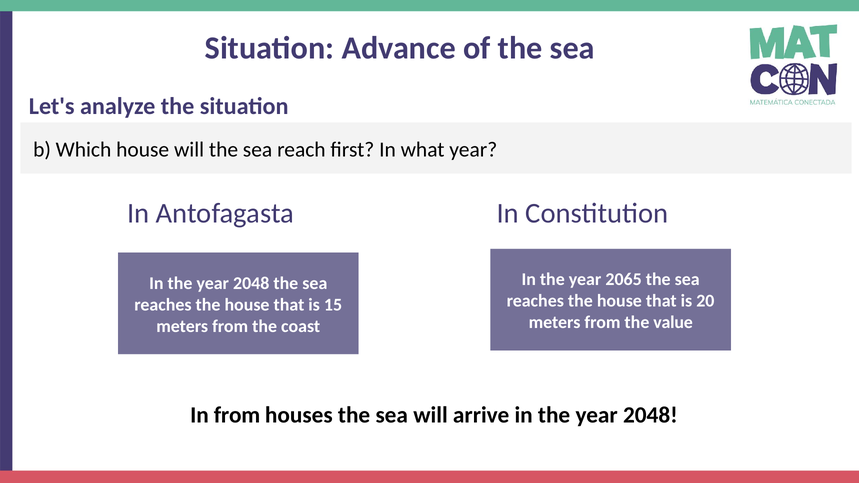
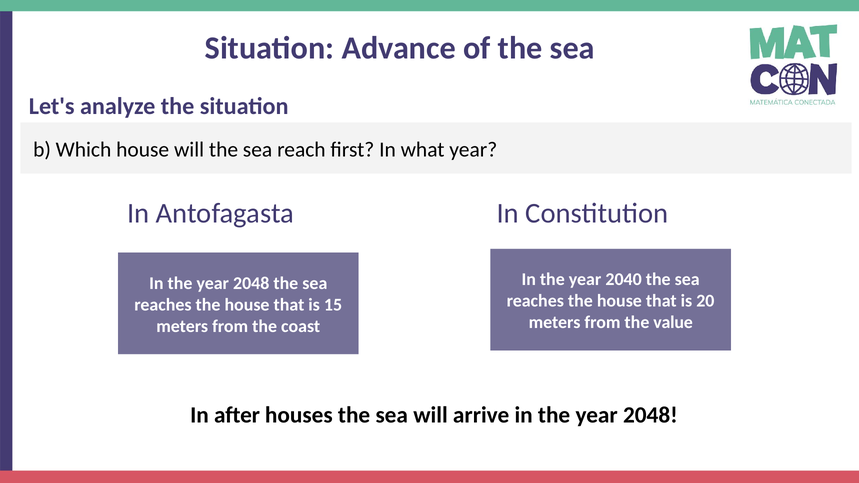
2065: 2065 -> 2040
In from: from -> after
